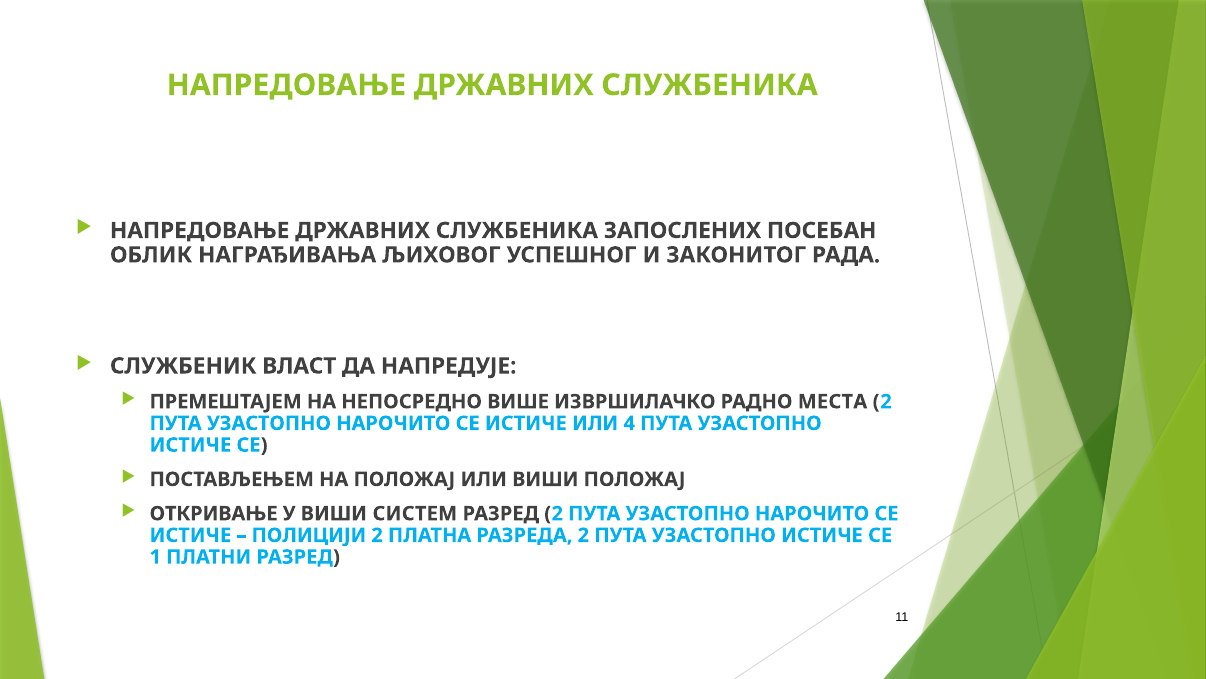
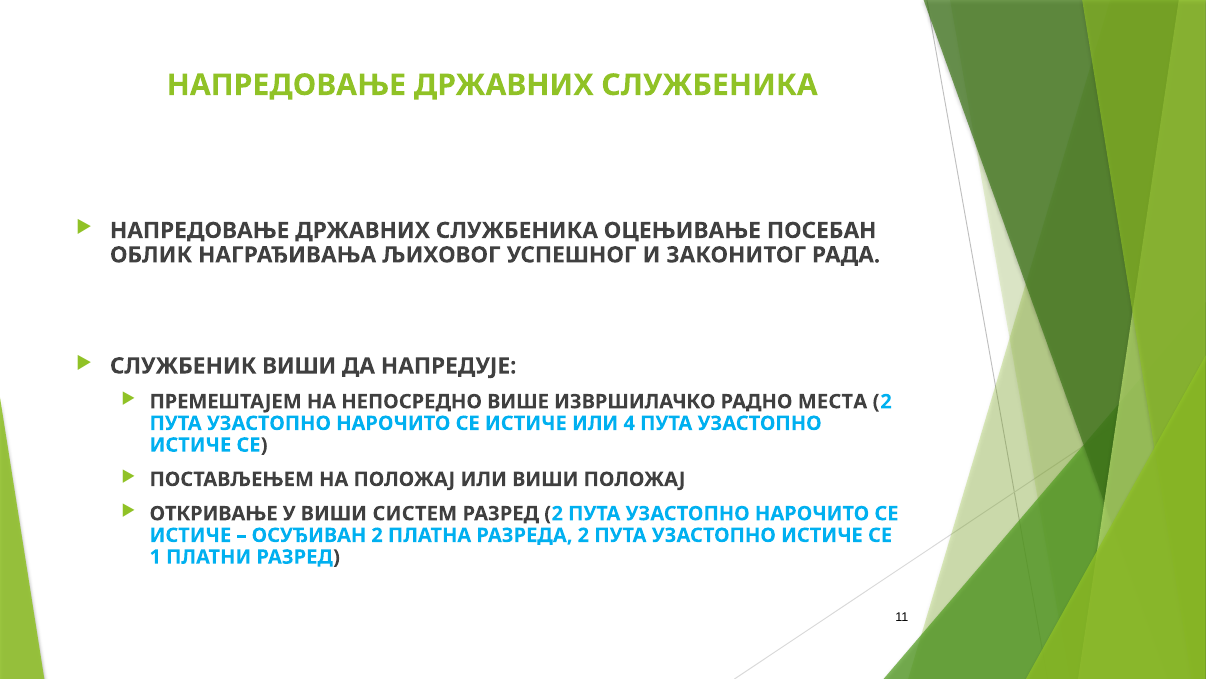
ЗАПОСЛЕНИХ: ЗАПОСЛЕНИХ -> ОЦЕЊИВАЊЕ
СЛУЖБЕНИК ВЛАСТ: ВЛАСТ -> ВИШИ
ПОЛИЦИЈИ: ПОЛИЦИЈИ -> ОСУЂИВАН
